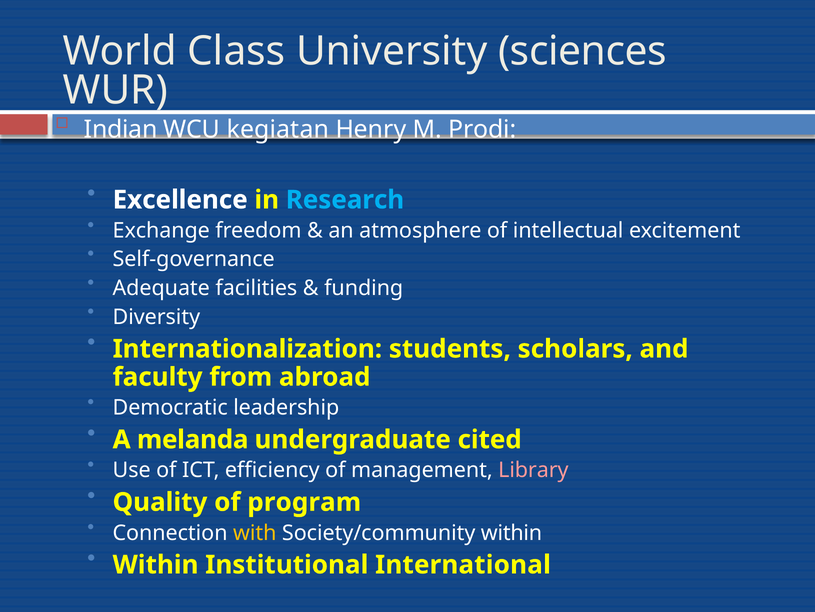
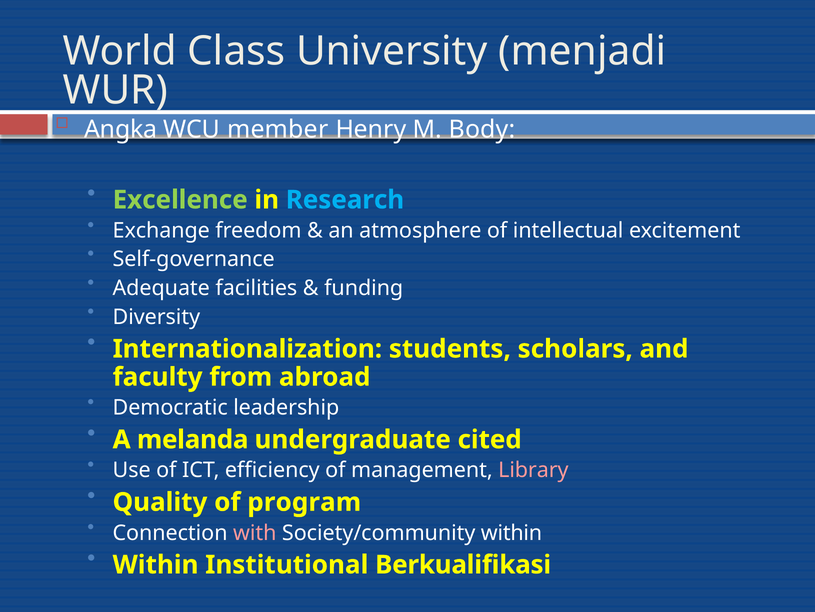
sciences: sciences -> menjadi
Indian: Indian -> Angka
kegiatan: kegiatan -> member
Prodi: Prodi -> Body
Excellence colour: white -> light green
with colour: yellow -> pink
International: International -> Berkualifikasi
